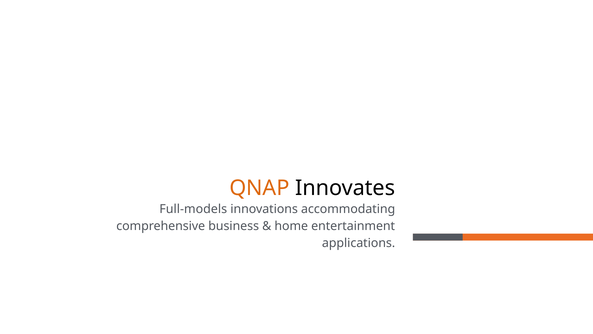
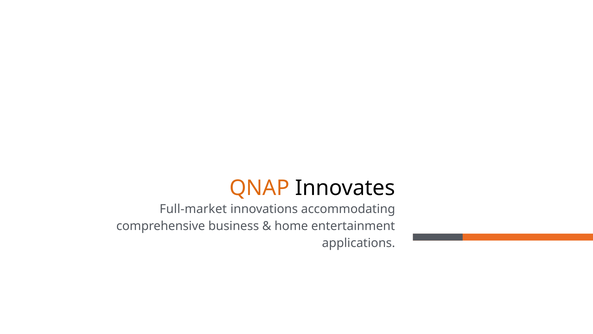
Full-models: Full-models -> Full-market
